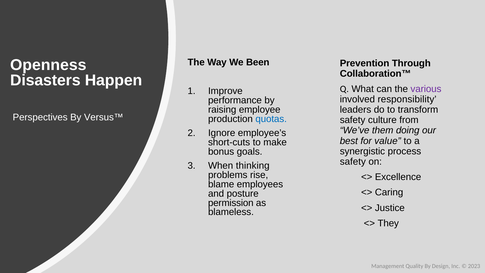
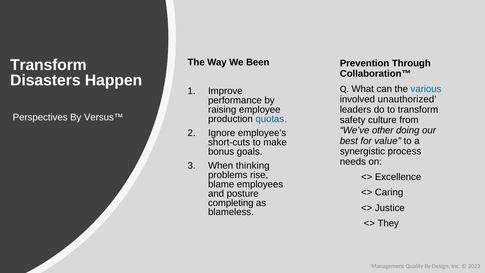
Openness at (48, 65): Openness -> Transform
various colour: purple -> blue
responsibility: responsibility -> unauthorized
them: them -> other
safety at (353, 162): safety -> needs
permission: permission -> completing
